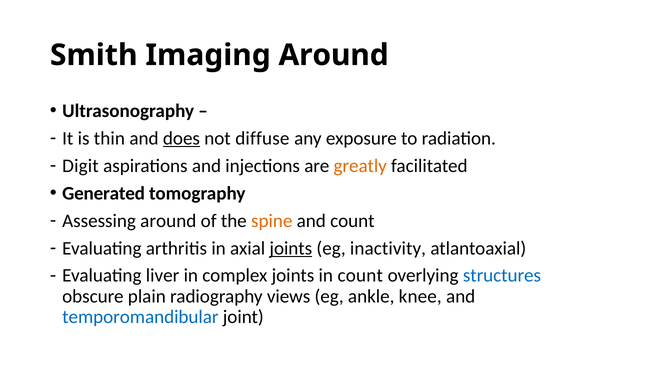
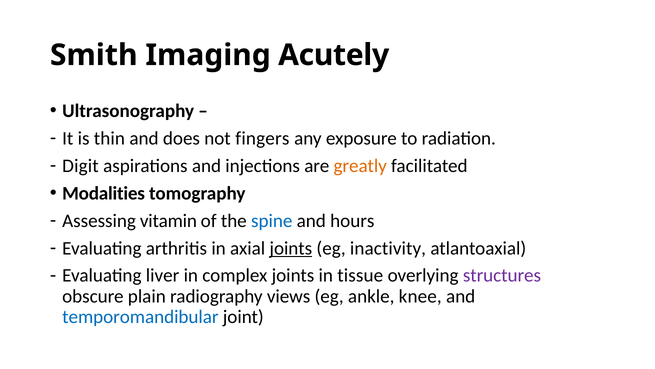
Imaging Around: Around -> Acutely
does underline: present -> none
diffuse: diffuse -> fingers
Generated: Generated -> Modalities
Assessing around: around -> vitamin
spine colour: orange -> blue
and count: count -> hours
in count: count -> tissue
structures colour: blue -> purple
